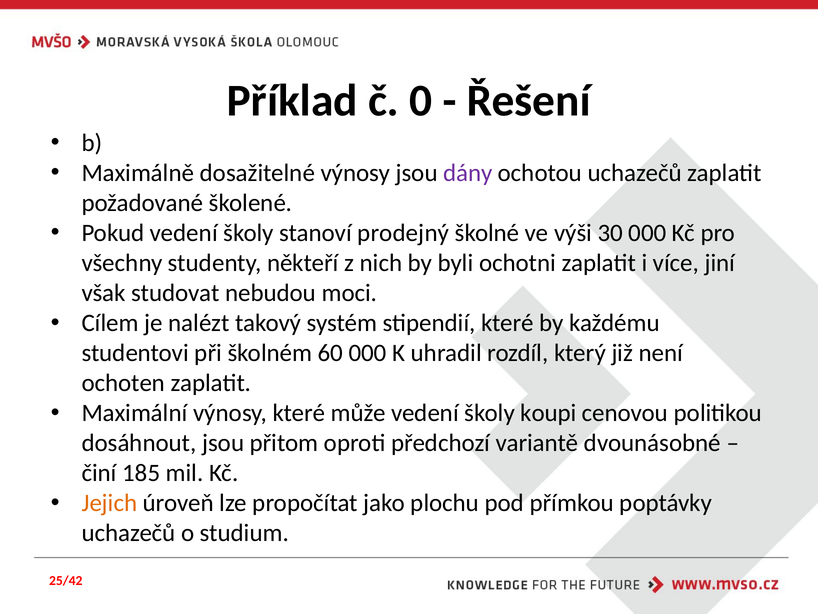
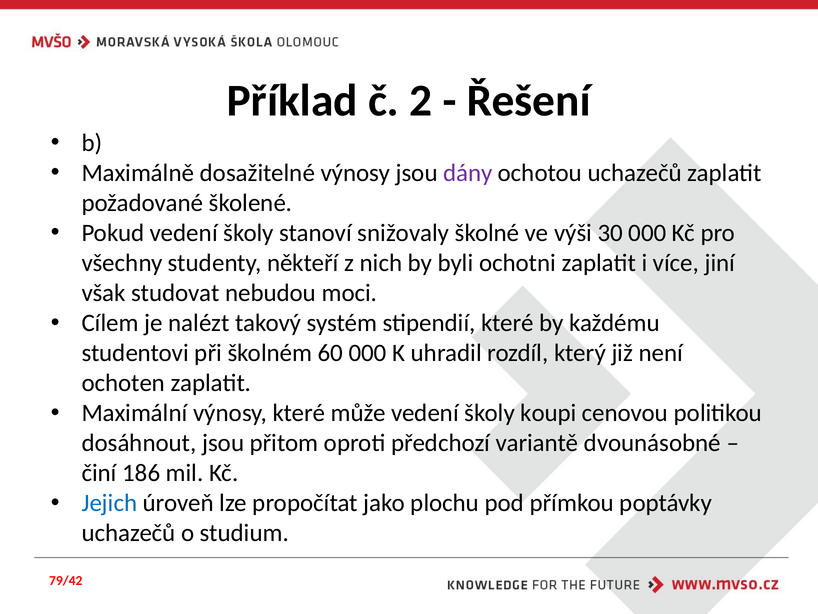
0: 0 -> 2
prodejný: prodejný -> snižovaly
185: 185 -> 186
Jejich colour: orange -> blue
25/42: 25/42 -> 79/42
